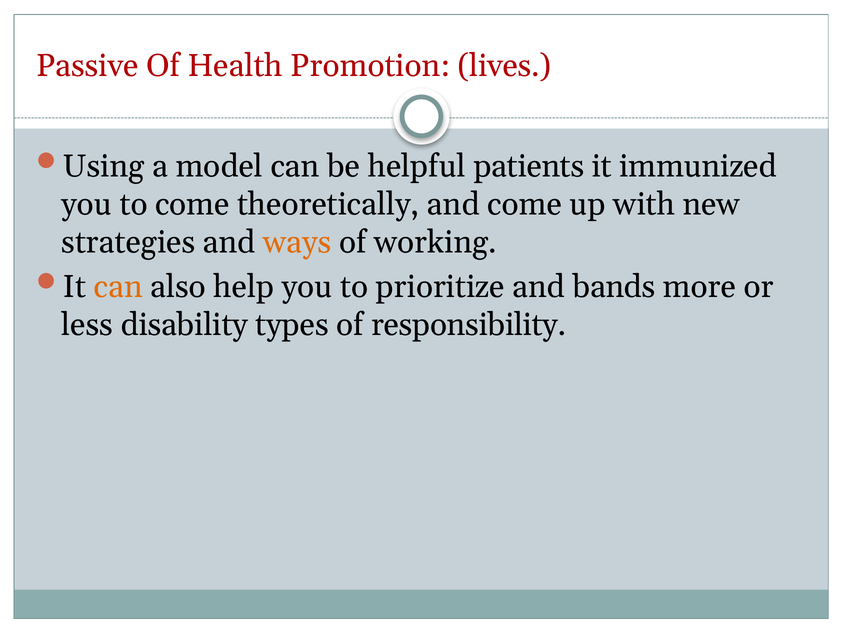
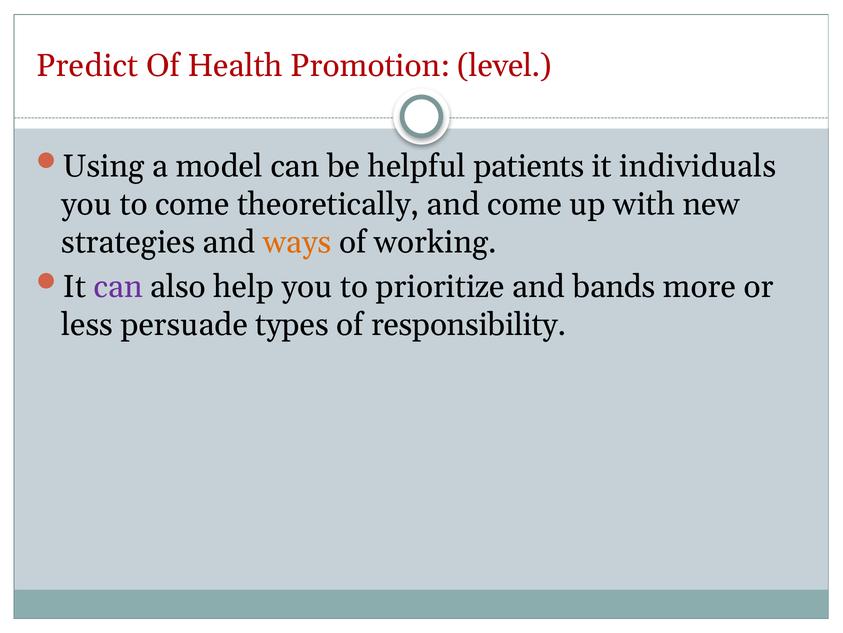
Passive: Passive -> Predict
lives: lives -> level
immunized: immunized -> individuals
can at (118, 286) colour: orange -> purple
disability: disability -> persuade
